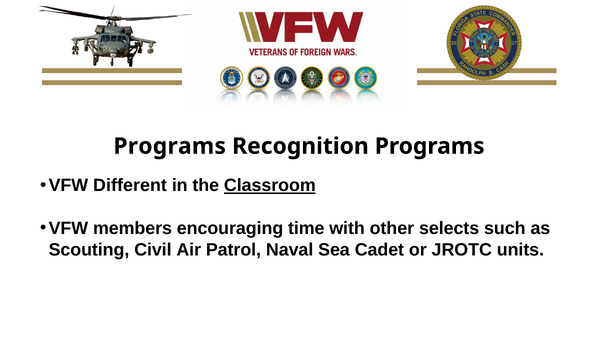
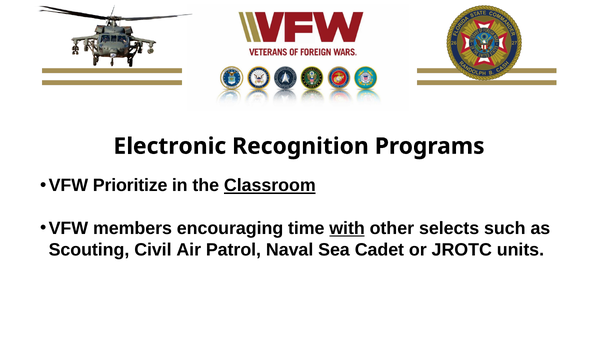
Programs at (170, 146): Programs -> Electronic
Different: Different -> Prioritize
with underline: none -> present
